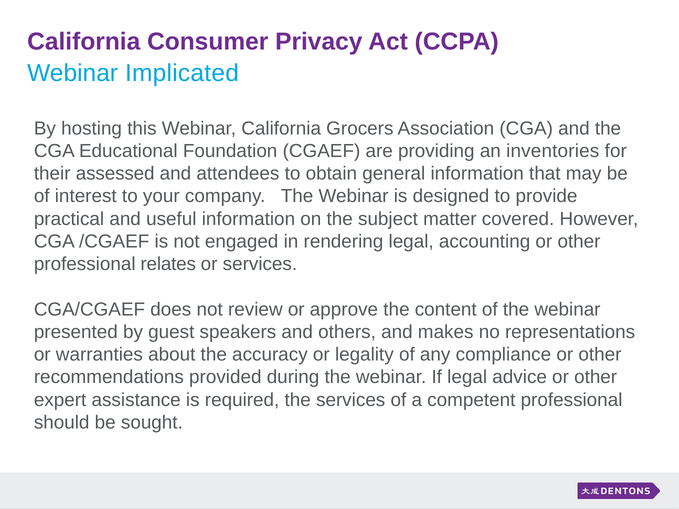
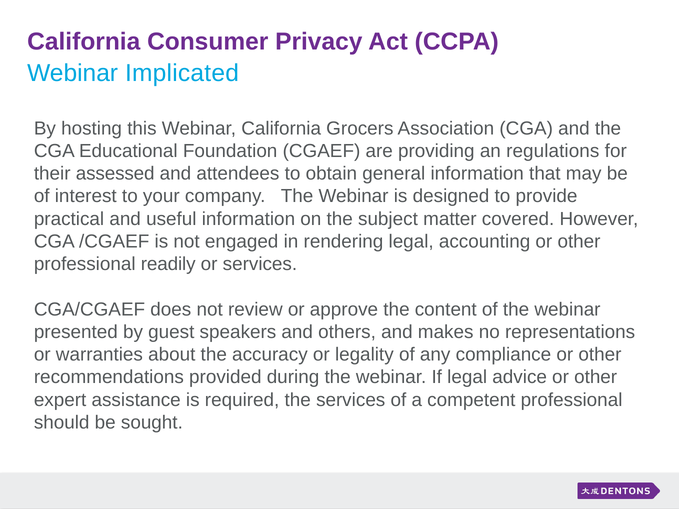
inventories: inventories -> regulations
relates: relates -> readily
